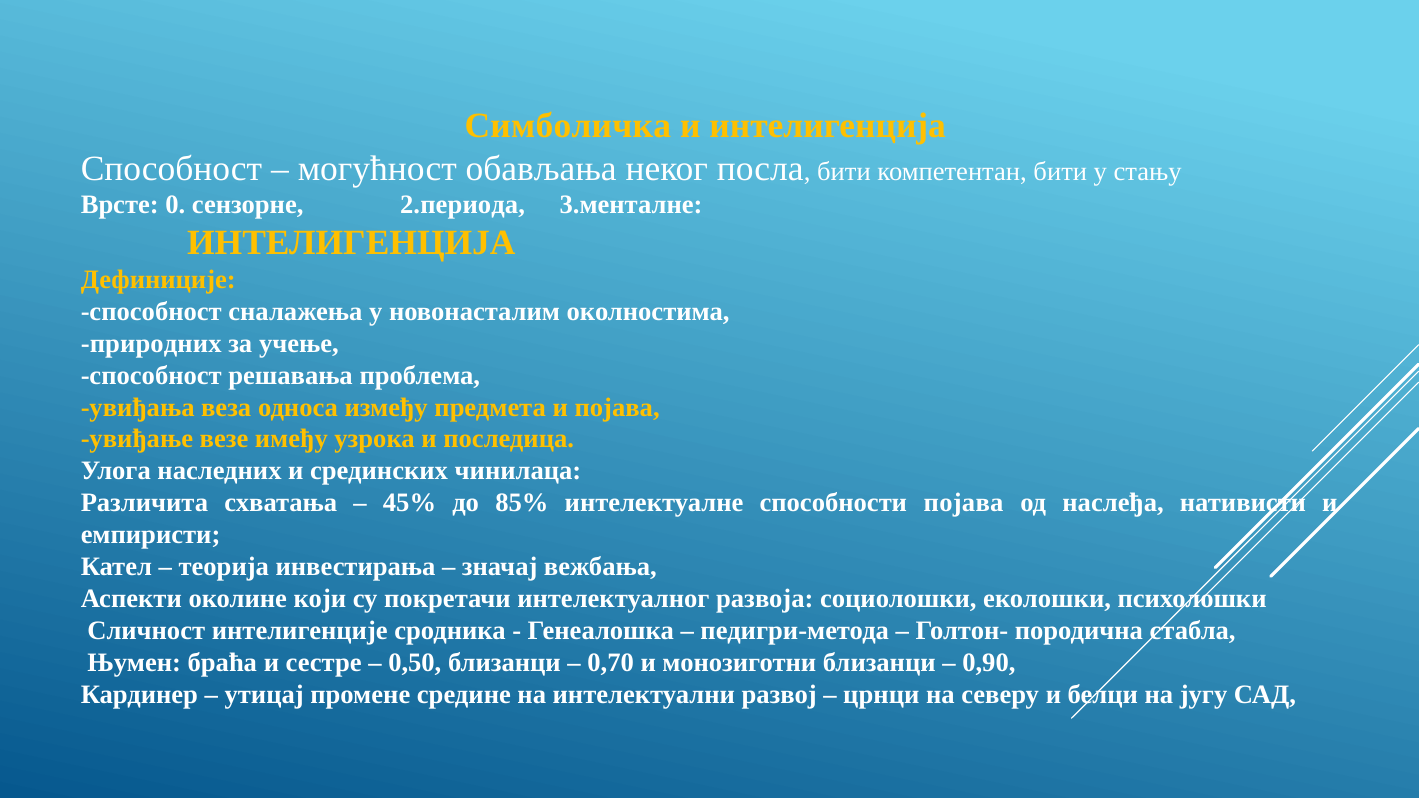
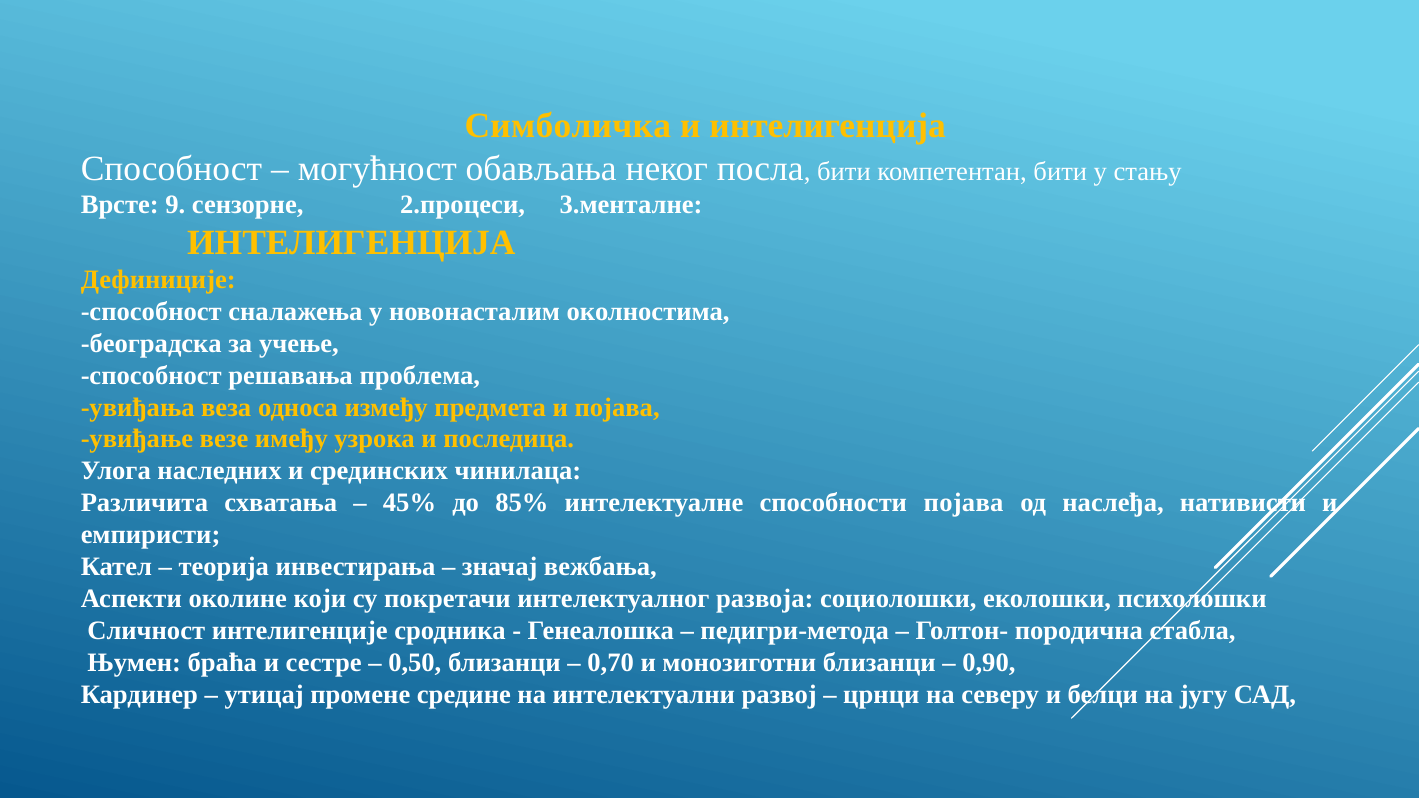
0: 0 -> 9
2.периода: 2.периода -> 2.процеси
природних: природних -> београдска
